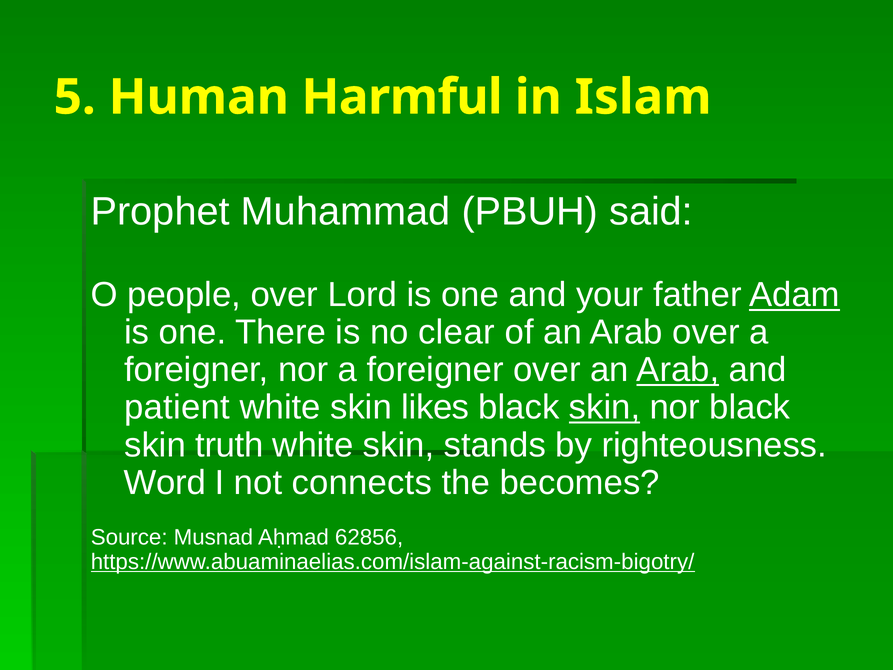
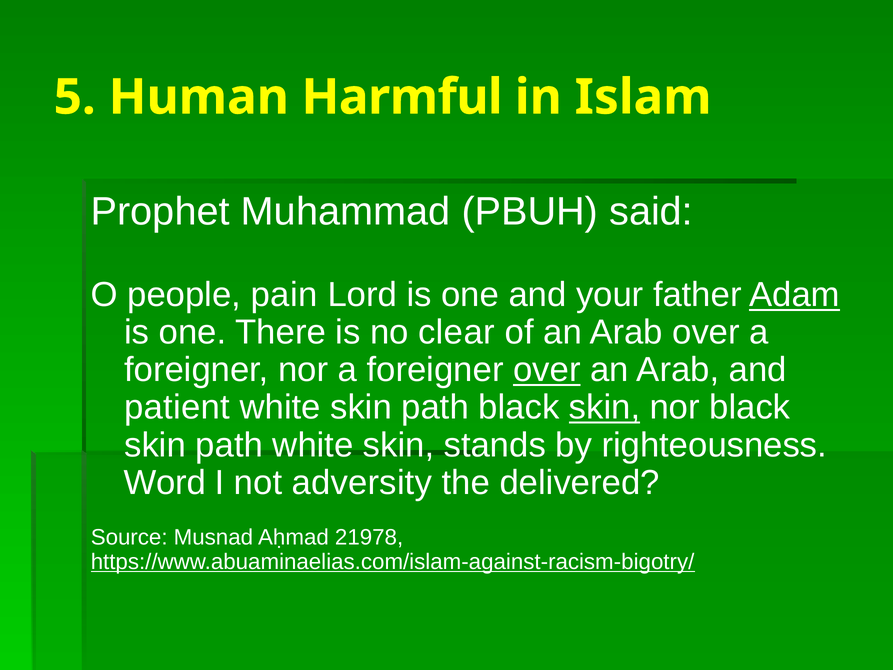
people over: over -> pain
over at (547, 370) underline: none -> present
Arab at (678, 370) underline: present -> none
white skin likes: likes -> path
truth at (229, 445): truth -> path
connects: connects -> adversity
becomes: becomes -> delivered
62856: 62856 -> 21978
